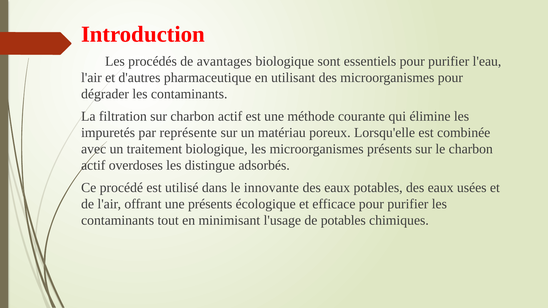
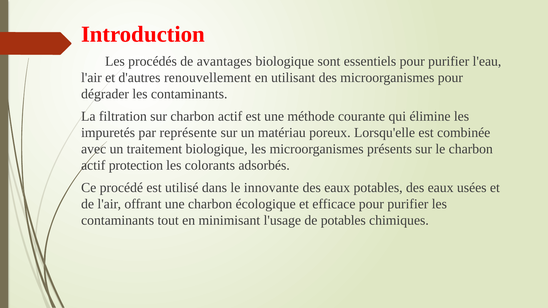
pharmaceutique: pharmaceutique -> renouvellement
overdoses: overdoses -> protection
distingue: distingue -> colorants
une présents: présents -> charbon
